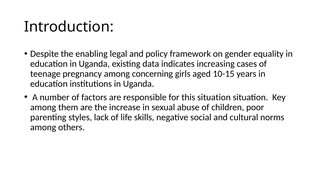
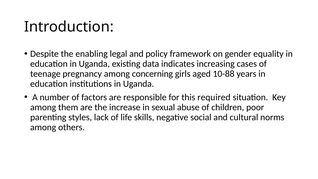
10-15: 10-15 -> 10-88
this situation: situation -> required
